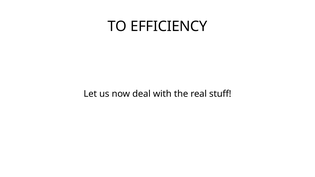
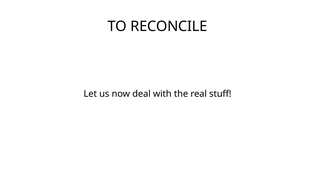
EFFICIENCY: EFFICIENCY -> RECONCILE
